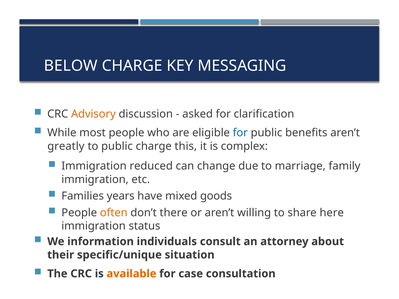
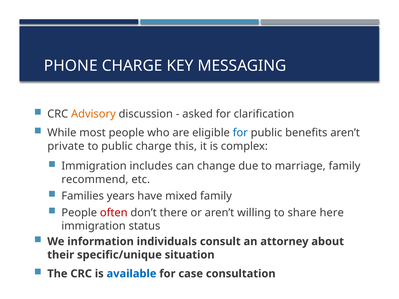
BELOW: BELOW -> PHONE
greatly: greatly -> private
reduced: reduced -> includes
immigration at (95, 180): immigration -> recommend
mixed goods: goods -> family
often colour: orange -> red
available colour: orange -> blue
